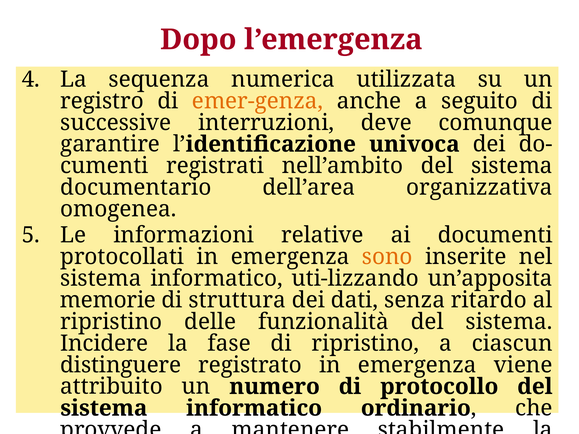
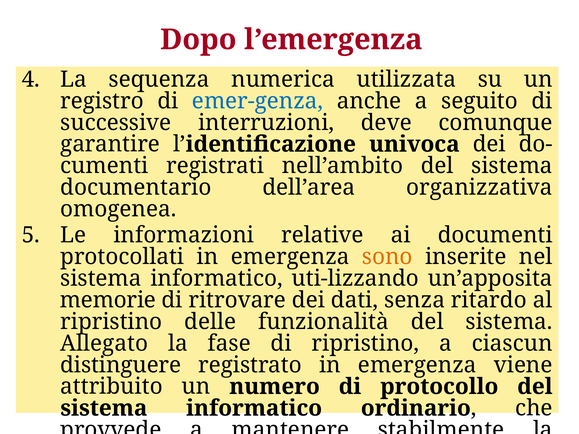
emer-genza colour: orange -> blue
struttura: struttura -> ritrovare
Incidere: Incidere -> Allegato
